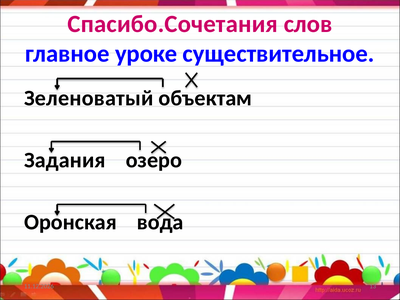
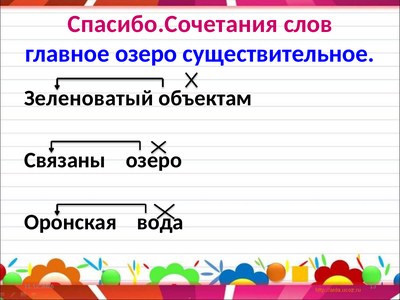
главное уроке: уроке -> озеро
Задания: Задания -> Связаны
